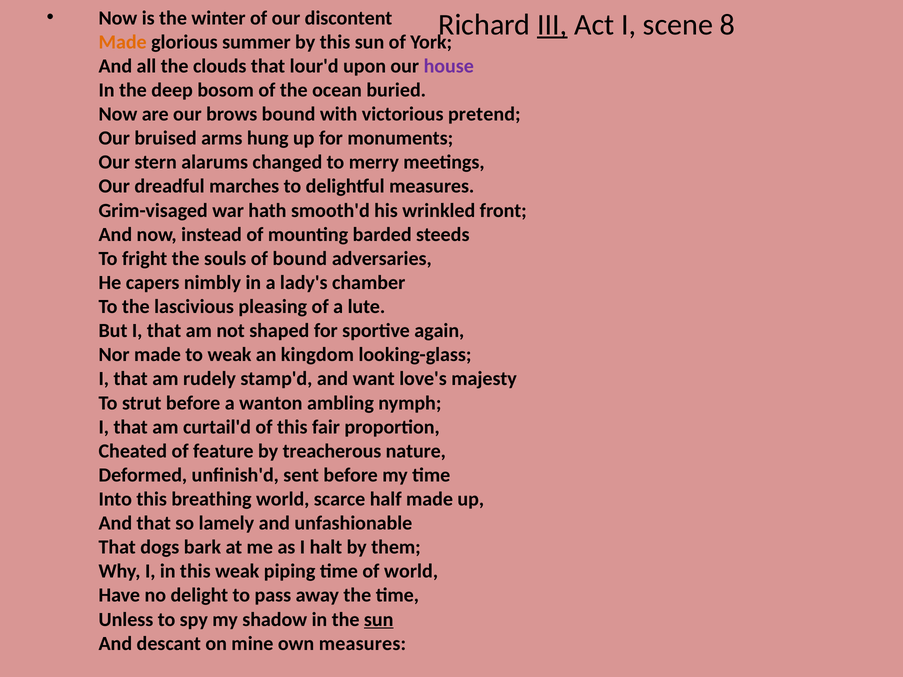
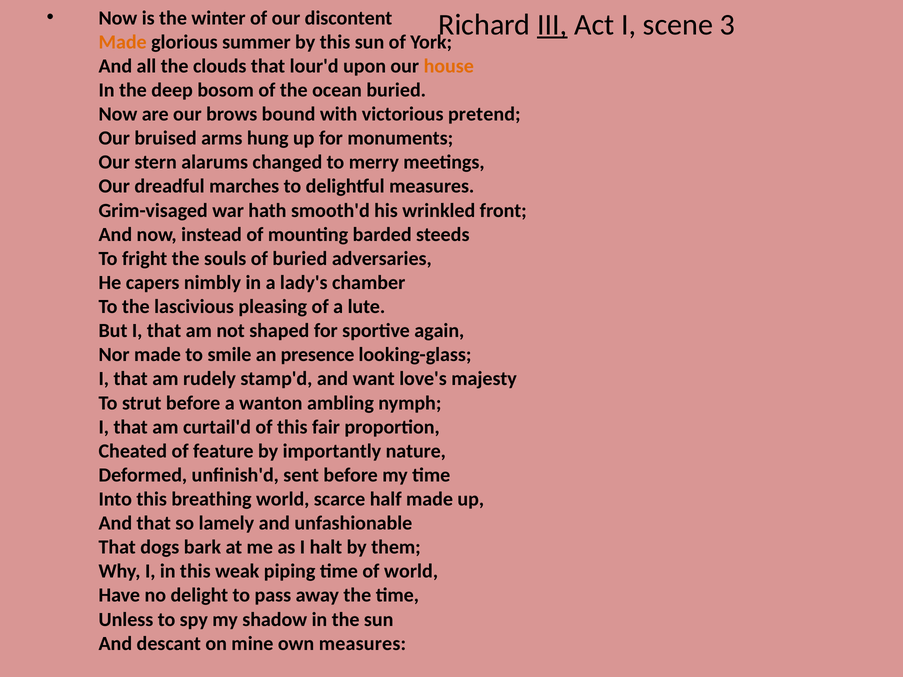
8: 8 -> 3
house colour: purple -> orange
of bound: bound -> buried
to weak: weak -> smile
kingdom: kingdom -> presence
treacherous: treacherous -> importantly
sun at (379, 620) underline: present -> none
